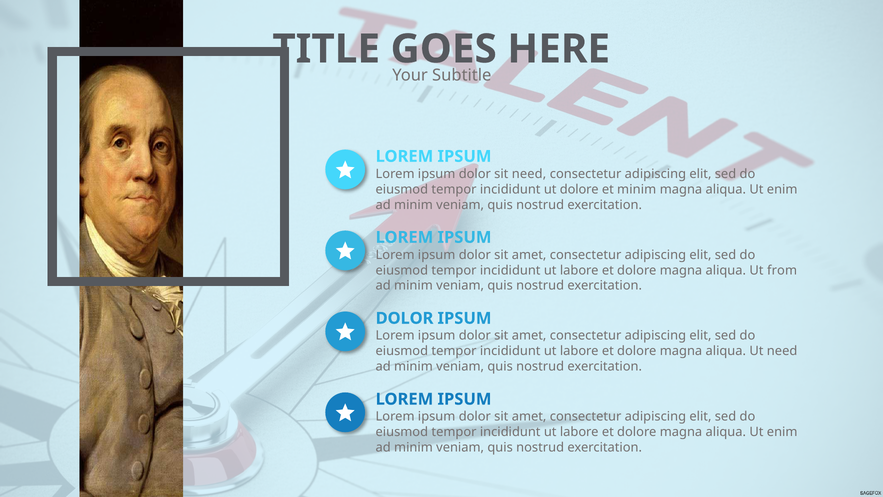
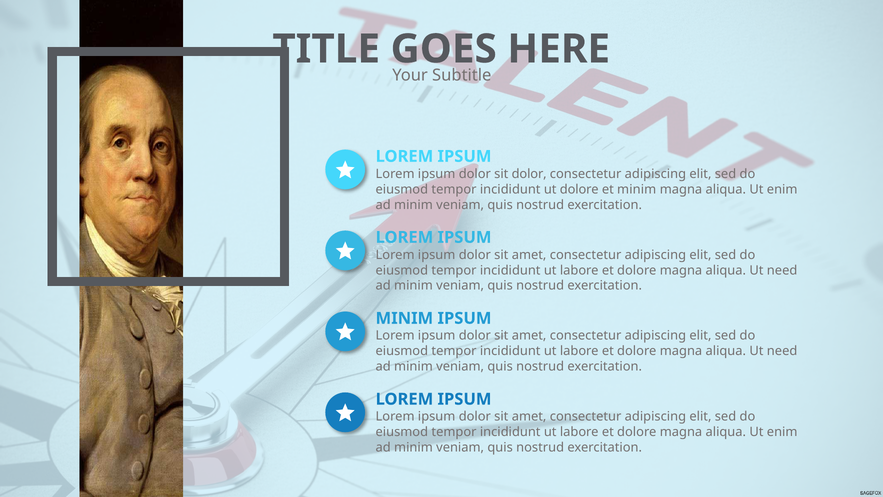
sit need: need -> dolor
from at (782, 270): from -> need
DOLOR at (405, 318): DOLOR -> MINIM
